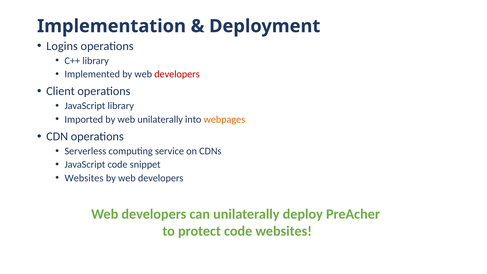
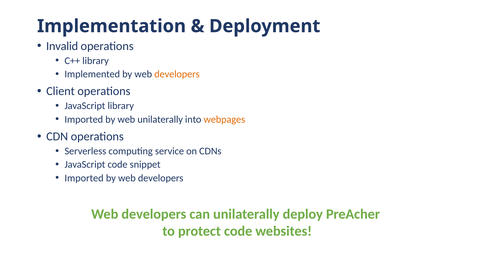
Logins: Logins -> Invalid
developers at (177, 74) colour: red -> orange
Websites at (84, 178): Websites -> Imported
